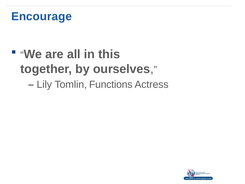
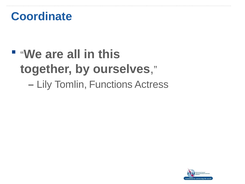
Encourage: Encourage -> Coordinate
